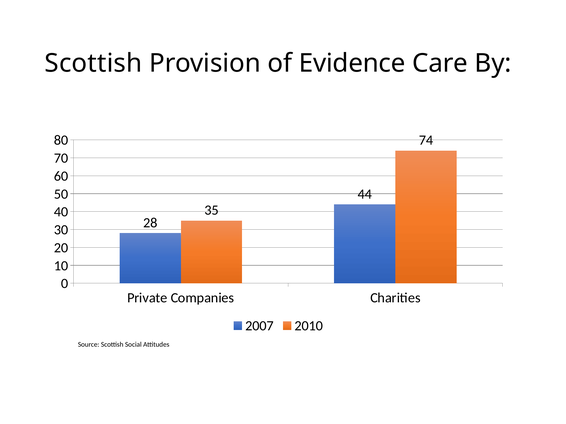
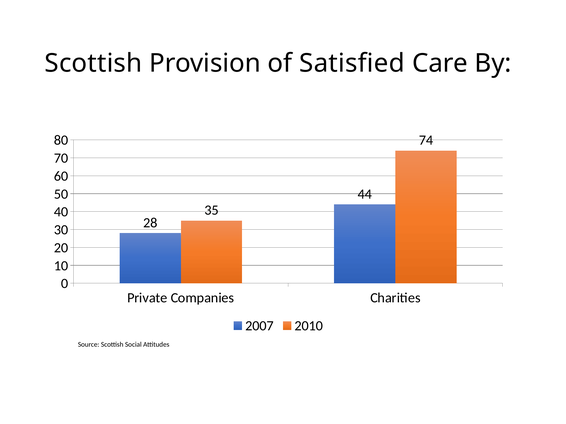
Evidence: Evidence -> Satisfied
